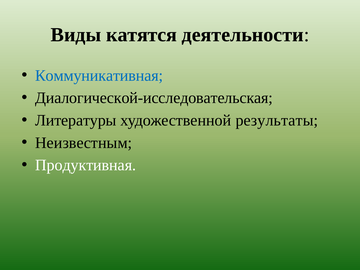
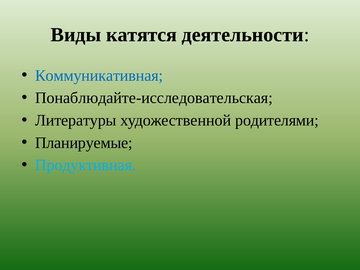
Диалогической-исследовательская: Диалогической-исследовательская -> Понаблюдайте-исследовательская
результаты: результаты -> родителями
Неизвестным: Неизвестным -> Планируемые
Продуктивная colour: white -> light blue
